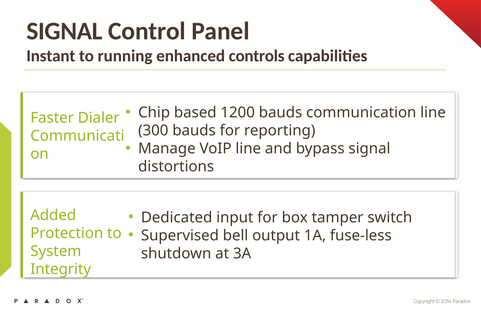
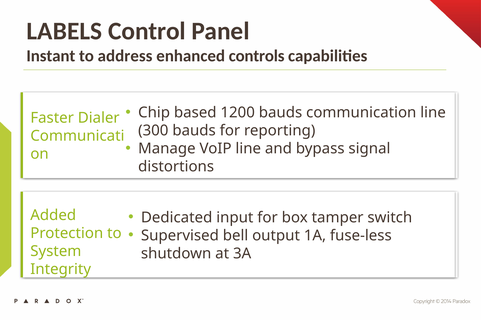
SIGNAL at (65, 31): SIGNAL -> LABELS
running: running -> address
